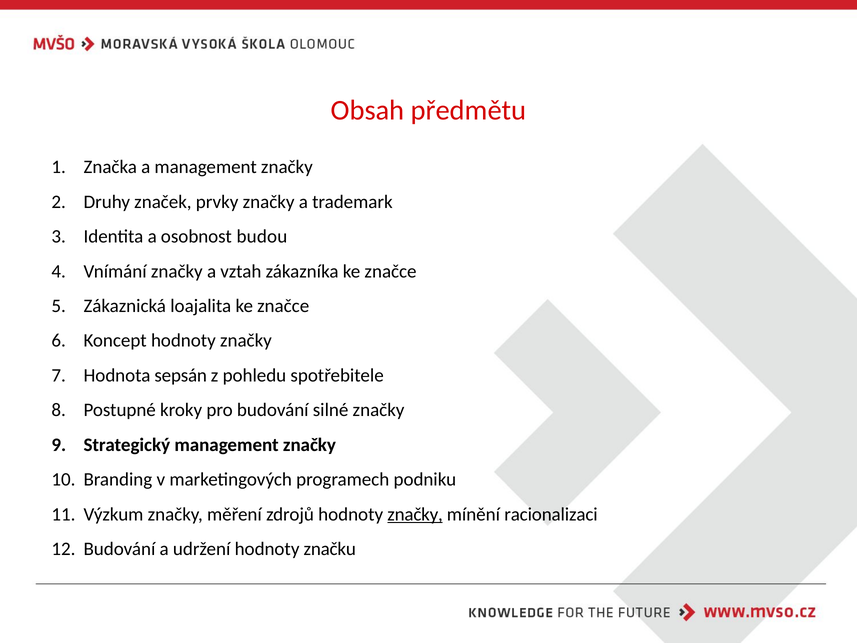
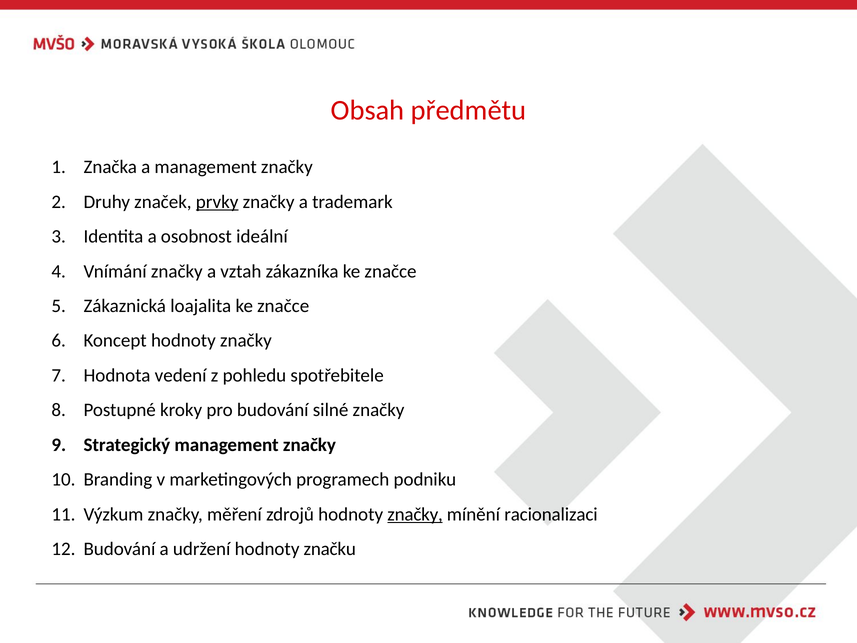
prvky underline: none -> present
budou: budou -> ideální
sepsán: sepsán -> vedení
